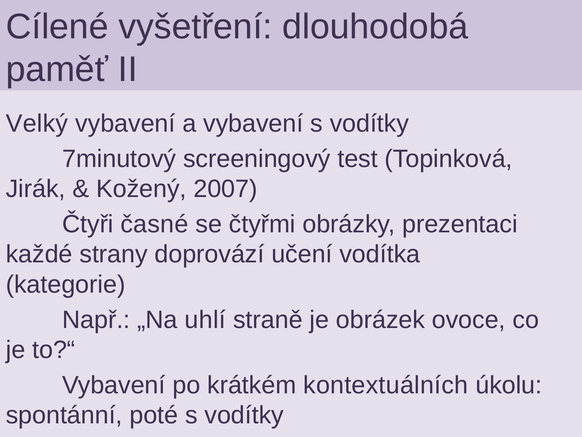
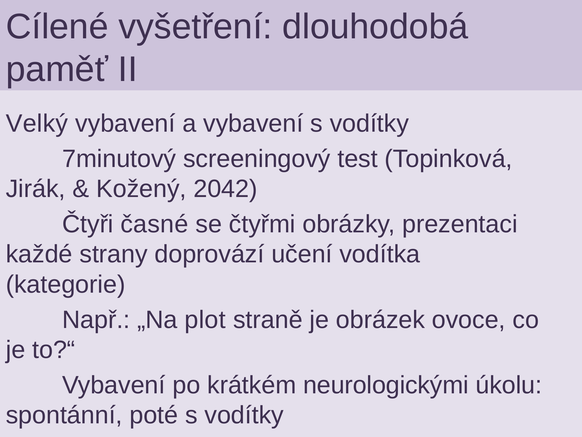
2007: 2007 -> 2042
uhlí: uhlí -> plot
kontextuálních: kontextuálních -> neurologickými
